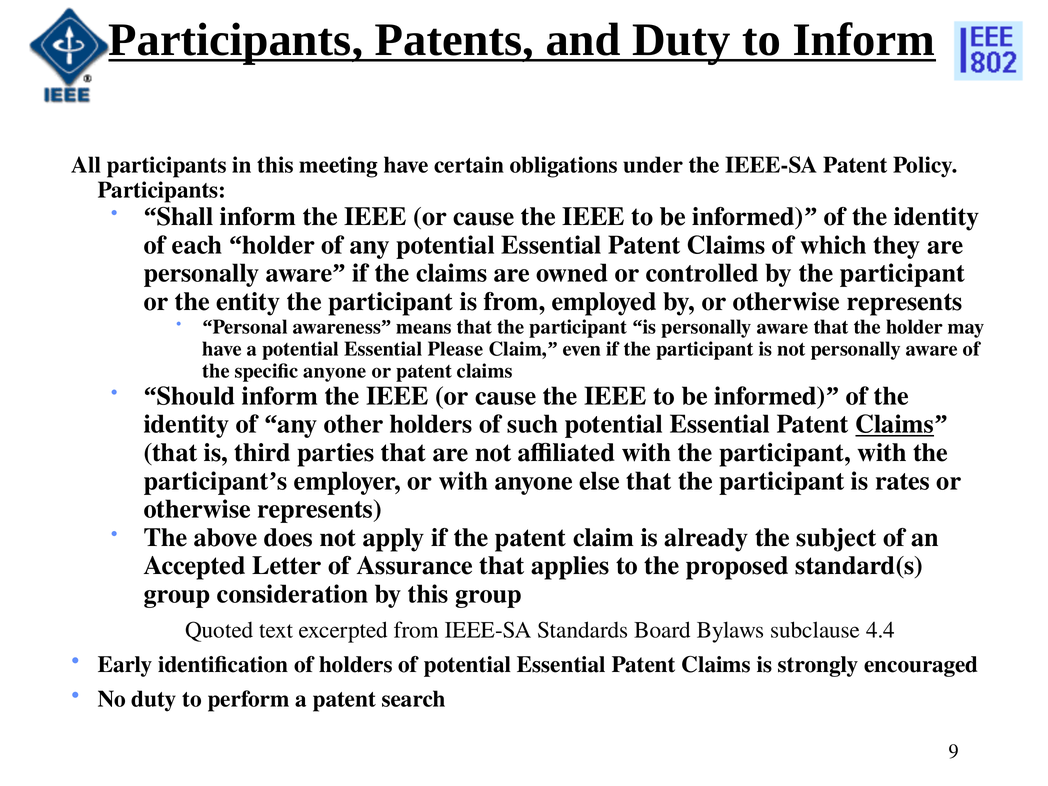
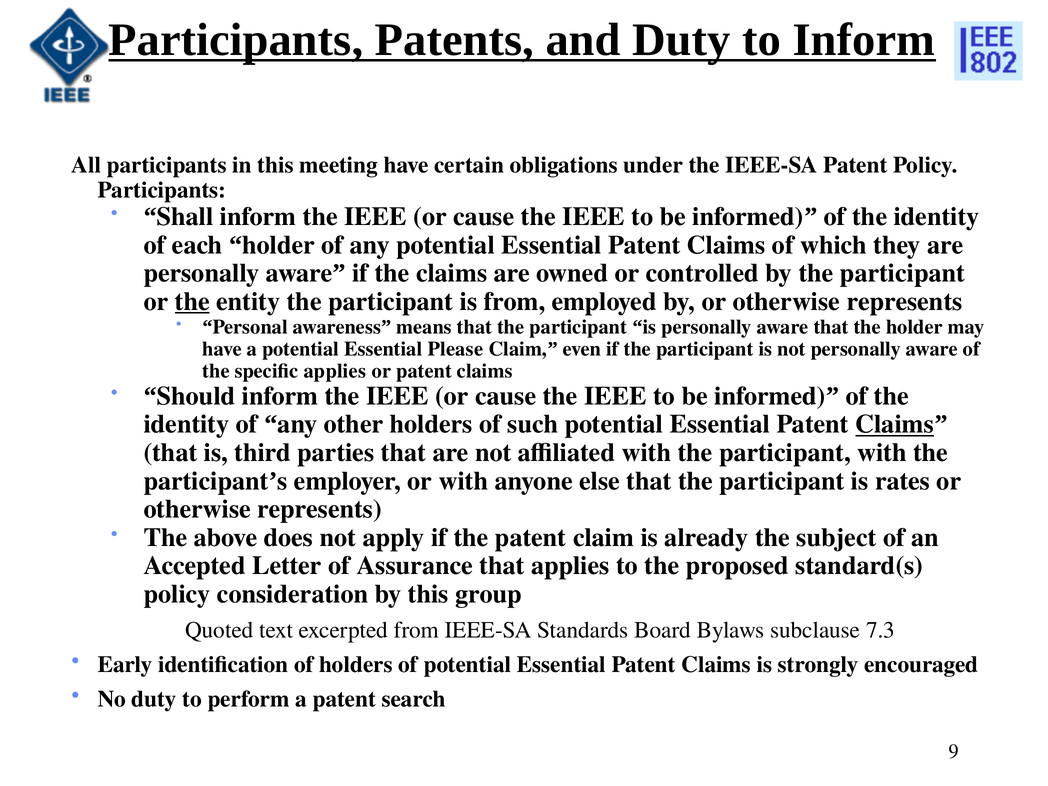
the at (192, 302) underline: none -> present
specific anyone: anyone -> applies
group at (177, 594): group -> policy
4.4: 4.4 -> 7.3
